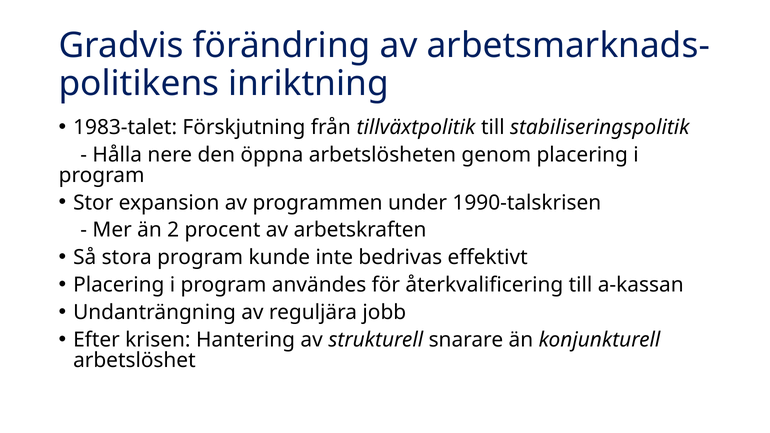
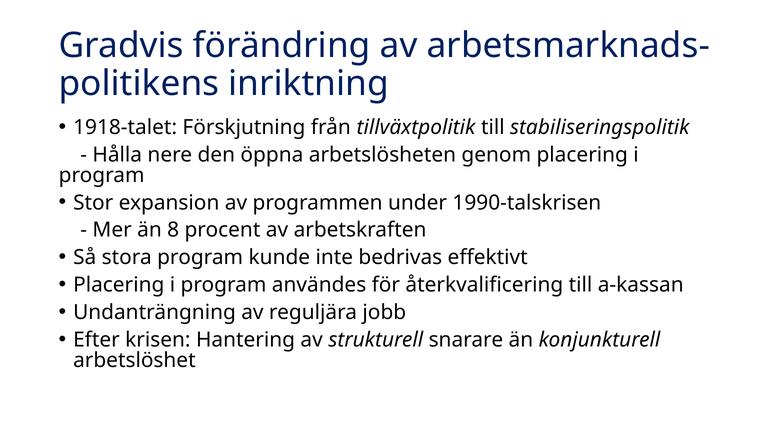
1983-talet: 1983-talet -> 1918-talet
2: 2 -> 8
